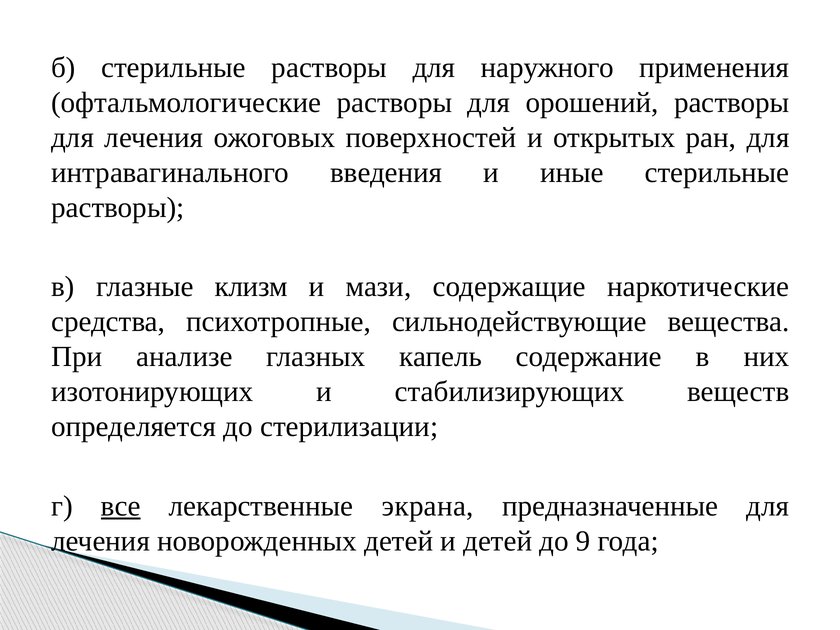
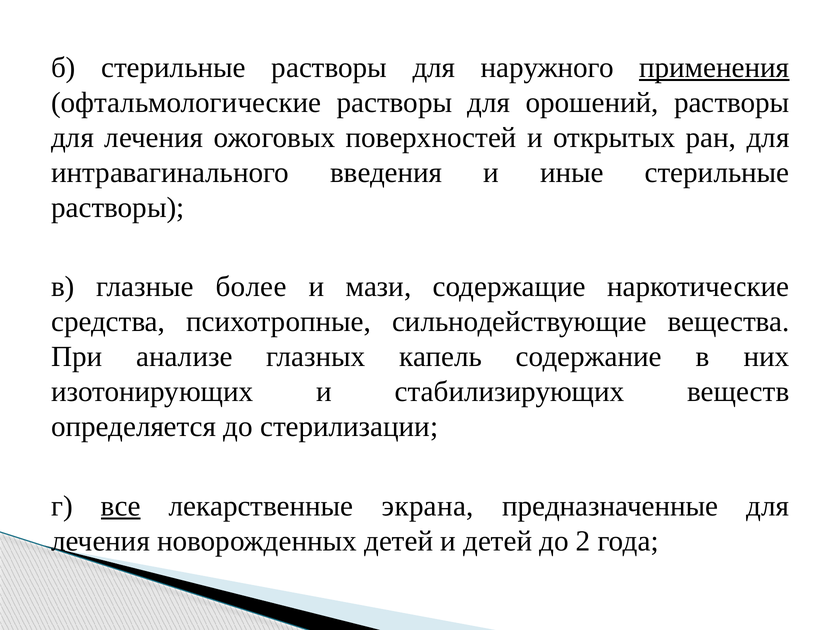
применения underline: none -> present
клизм: клизм -> более
9: 9 -> 2
